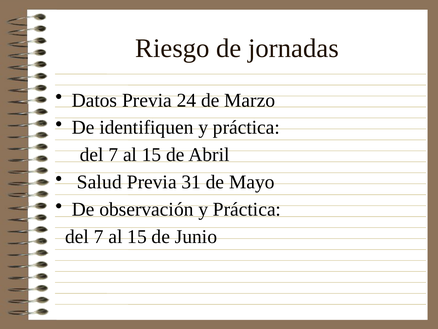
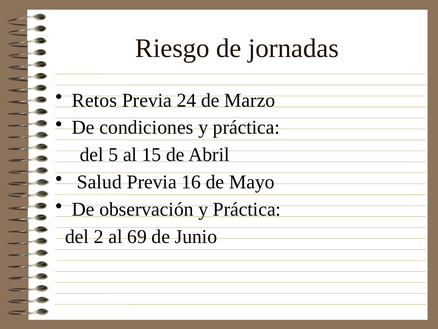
Datos: Datos -> Retos
identifiquen: identifiquen -> condiciones
7 at (113, 155): 7 -> 5
31: 31 -> 16
7 at (99, 236): 7 -> 2
15 at (137, 236): 15 -> 69
